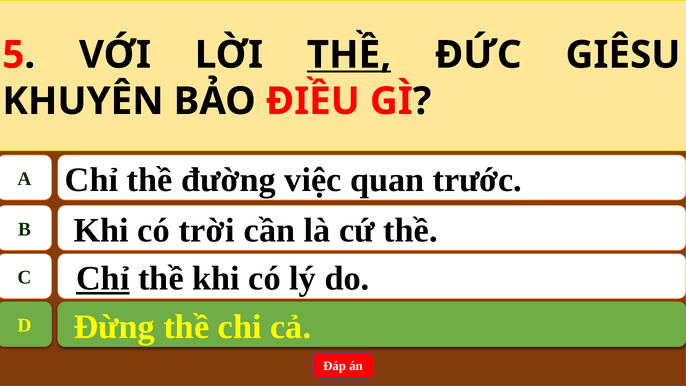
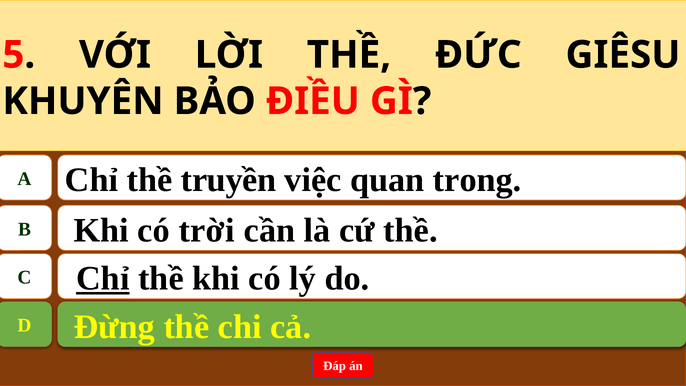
THỀ at (349, 55) underline: present -> none
đường: đường -> truyền
trước: trước -> trong
